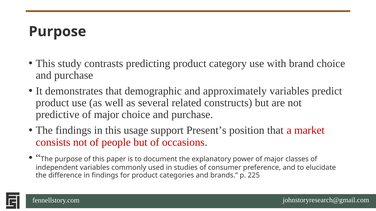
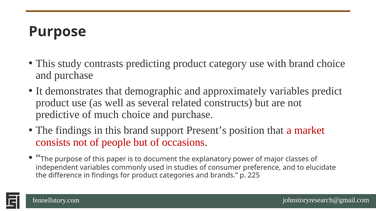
predictive of major: major -> much
this usage: usage -> brand
